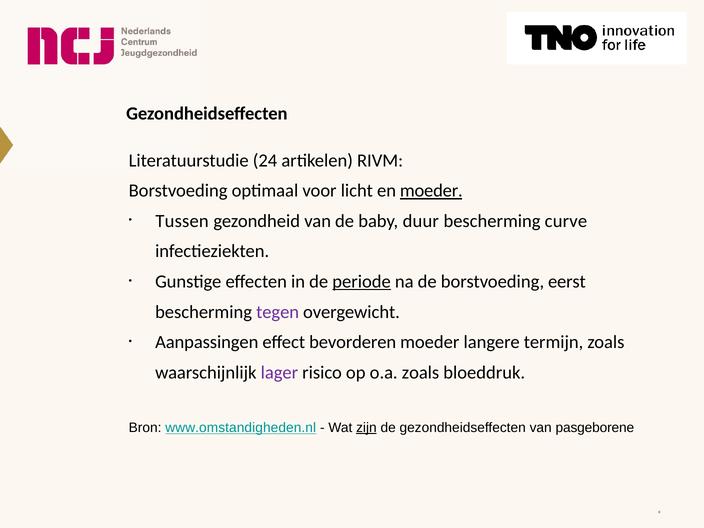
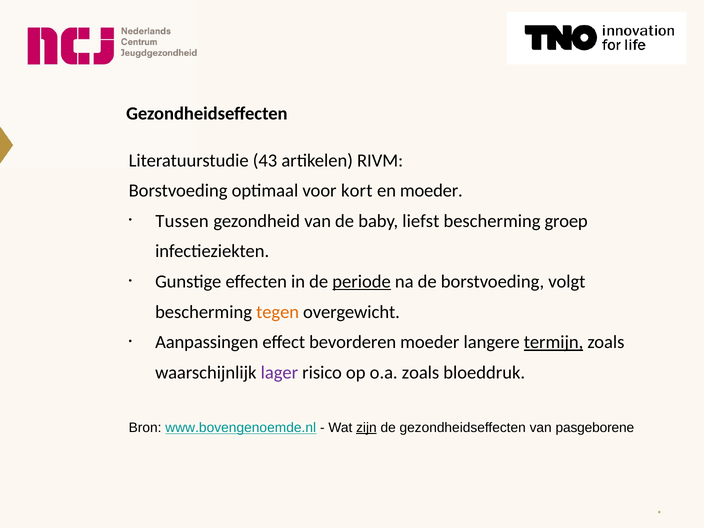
24: 24 -> 43
licht: licht -> kort
moeder at (431, 191) underline: present -> none
duur: duur -> liefst
curve: curve -> groep
eerst: eerst -> volgt
tegen colour: purple -> orange
termijn underline: none -> present
www.omstandigheden.nl: www.omstandigheden.nl -> www.bovengenoemde.nl
